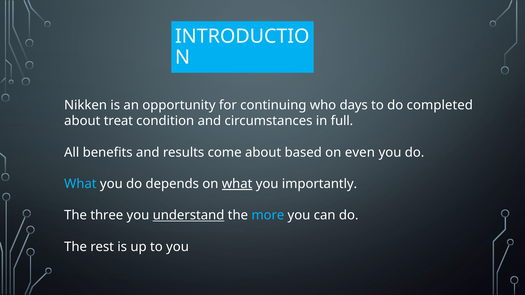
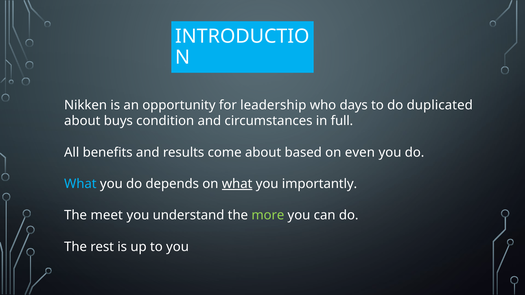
continuing: continuing -> leadership
completed: completed -> duplicated
treat: treat -> buys
three: three -> meet
understand underline: present -> none
more colour: light blue -> light green
